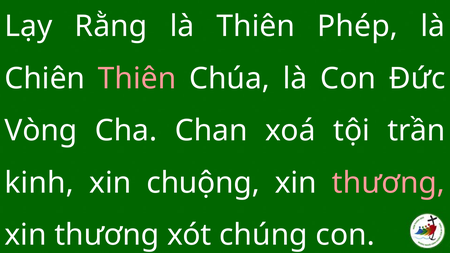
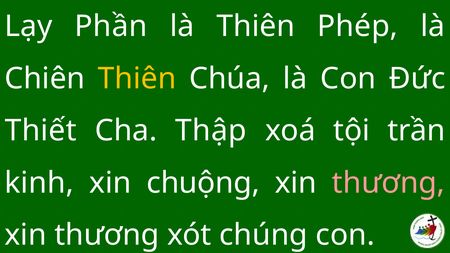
Rằng: Rằng -> Phần
Thiên at (137, 79) colour: pink -> yellow
Vòng: Vòng -> Thiết
Chan: Chan -> Thập
